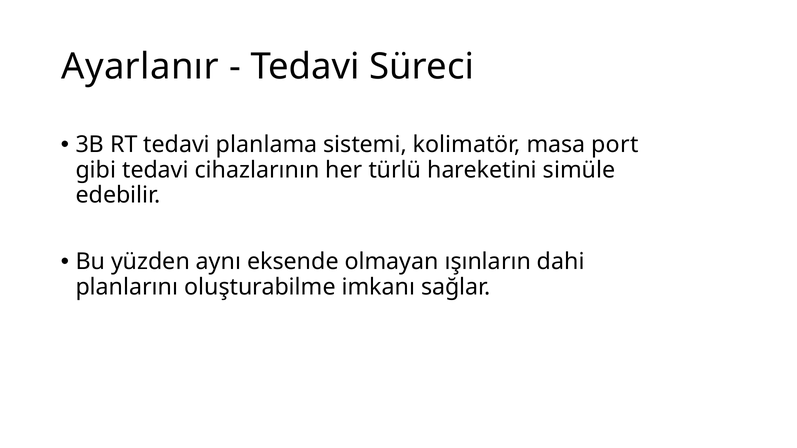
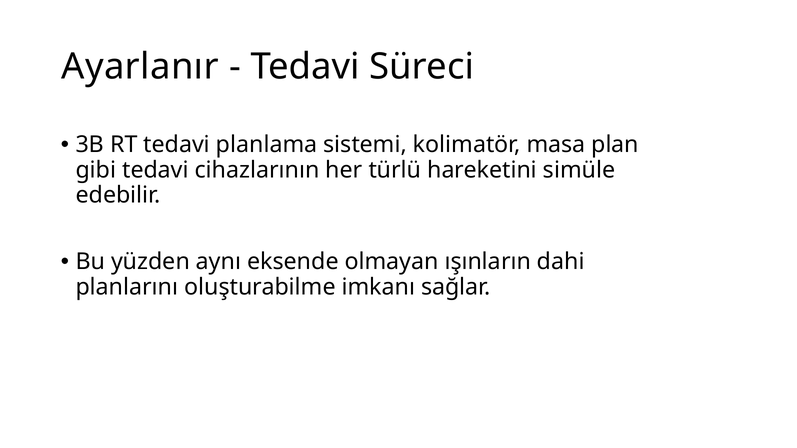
port: port -> plan
